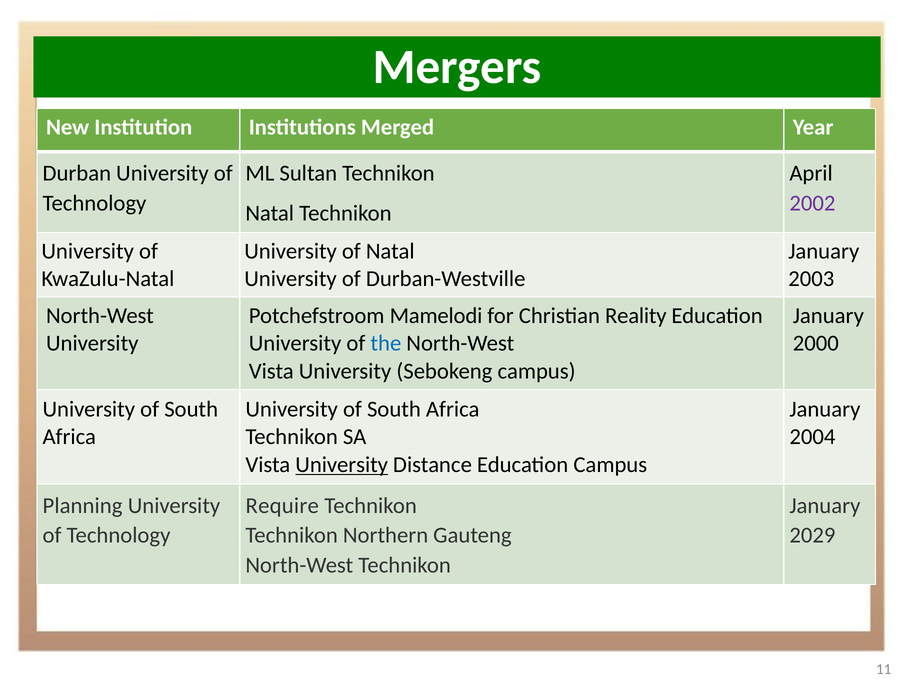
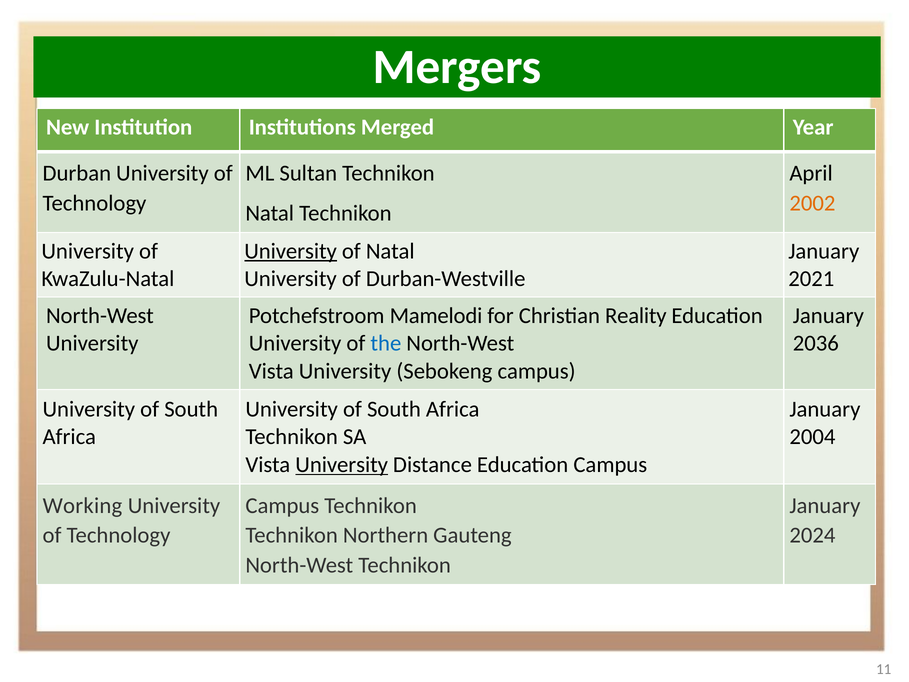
2002 colour: purple -> orange
University at (291, 251) underline: none -> present
2003: 2003 -> 2021
2000: 2000 -> 2036
Planning: Planning -> Working
Require at (282, 506): Require -> Campus
2029: 2029 -> 2024
